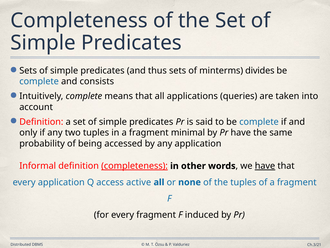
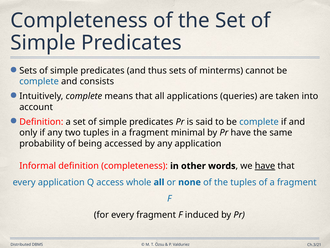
divides: divides -> cannot
completeness at (134, 166) underline: present -> none
active: active -> whole
